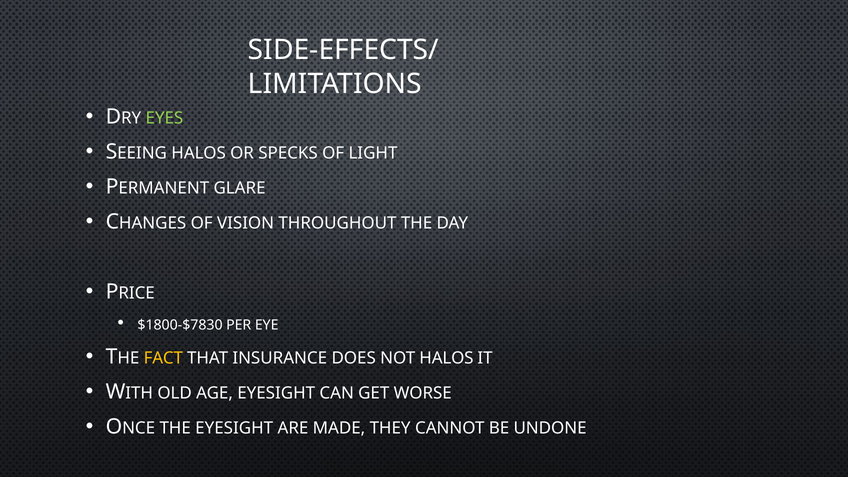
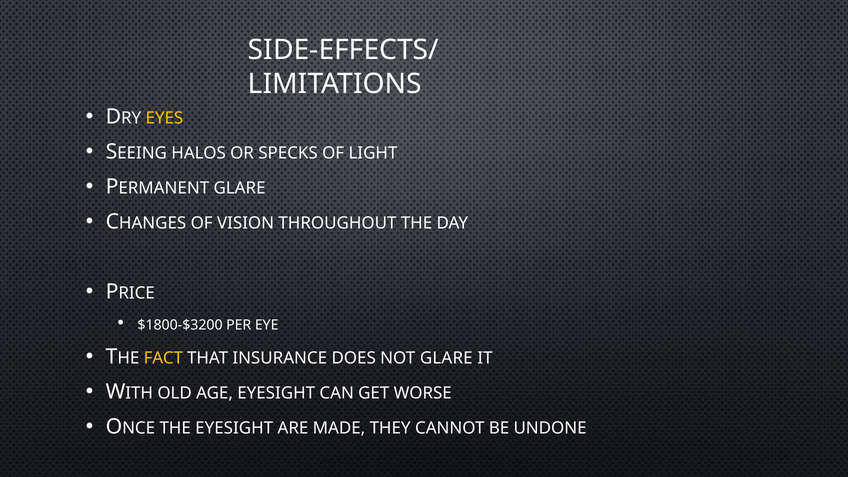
EYES colour: light green -> yellow
$1800-$7830: $1800-$7830 -> $1800-$3200
NOT HALOS: HALOS -> GLARE
